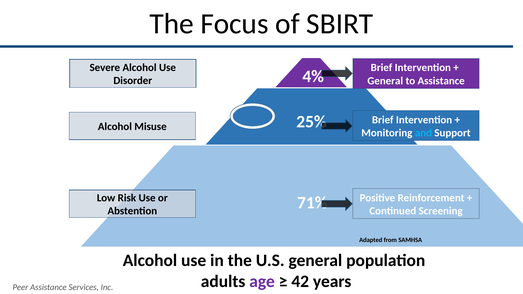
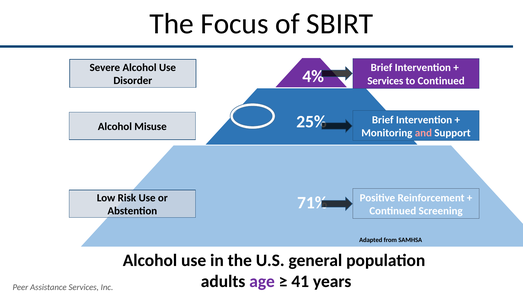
General at (385, 81): General -> Services
to Assistance: Assistance -> Continued
and colour: light blue -> pink
42: 42 -> 41
